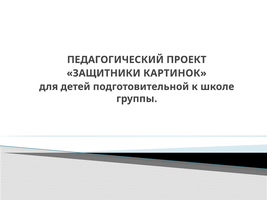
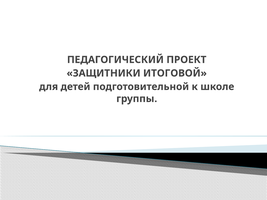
КАРТИНОК: КАРТИНОК -> ИТОГОВОЙ
